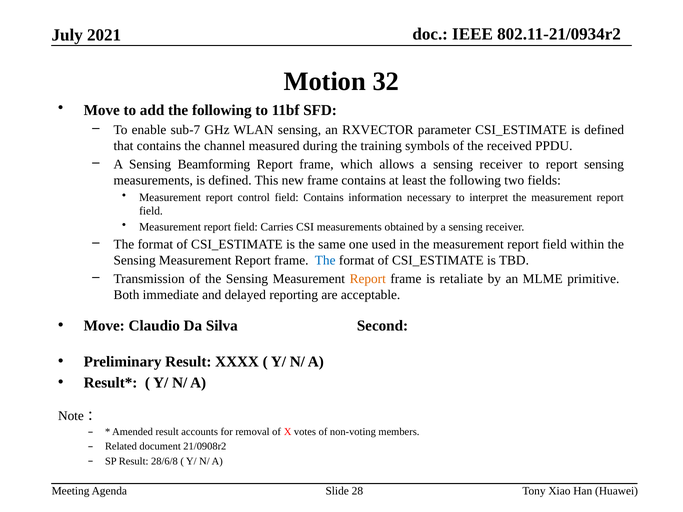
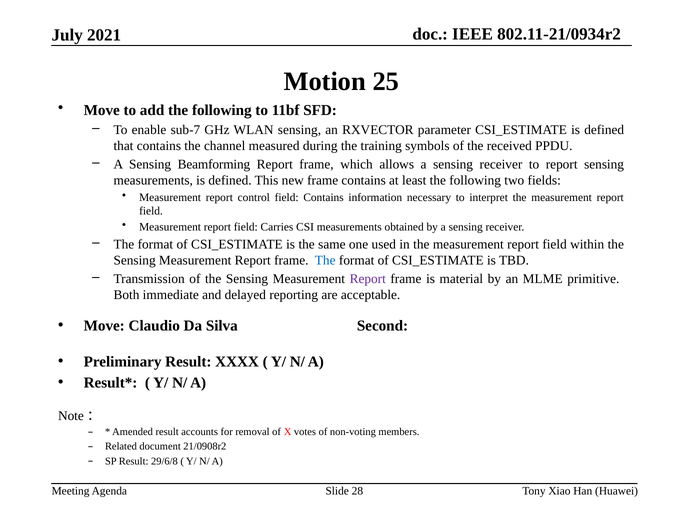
32: 32 -> 25
Report at (368, 279) colour: orange -> purple
retaliate: retaliate -> material
28/6/8: 28/6/8 -> 29/6/8
